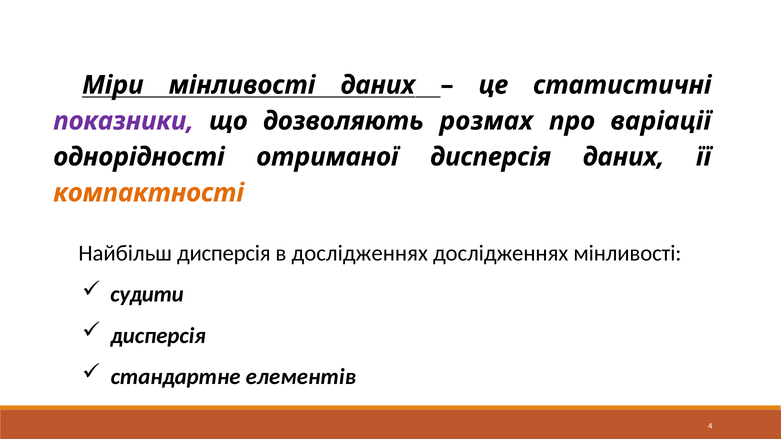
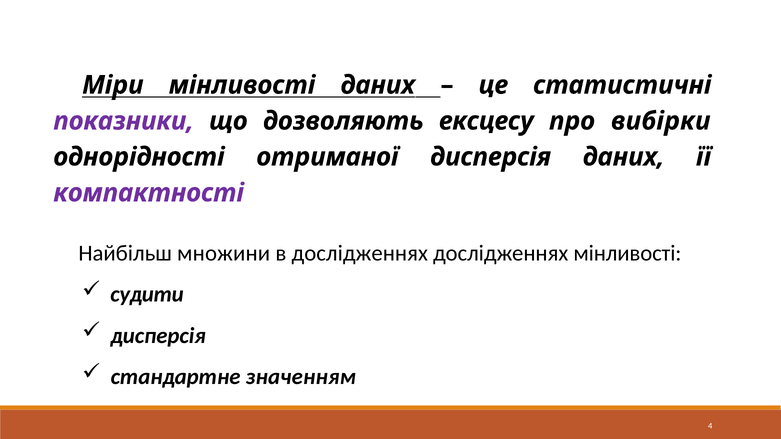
розмах: розмах -> ексцесу
варіації: варіації -> вибірки
компактності colour: orange -> purple
Найбільш дисперсія: дисперсія -> множини
елементів: елементів -> значенням
